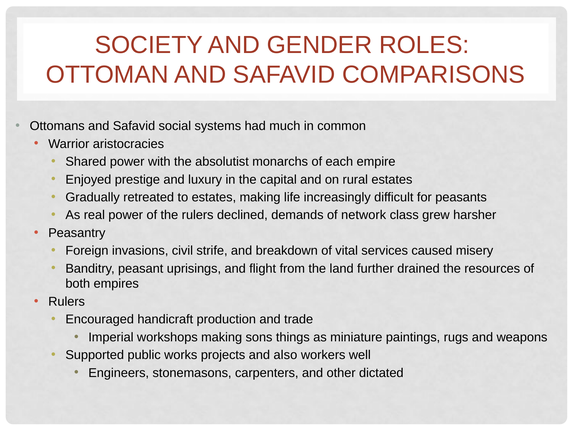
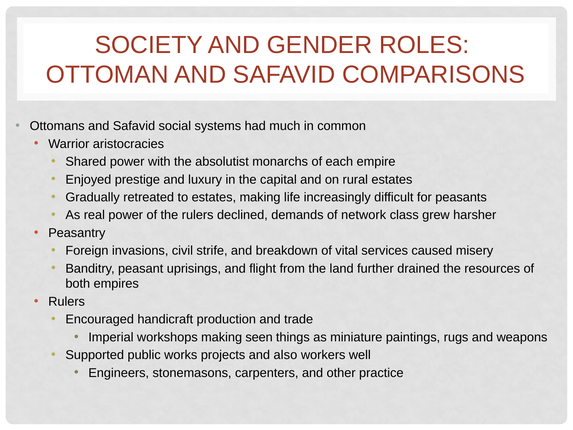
sons: sons -> seen
dictated: dictated -> practice
